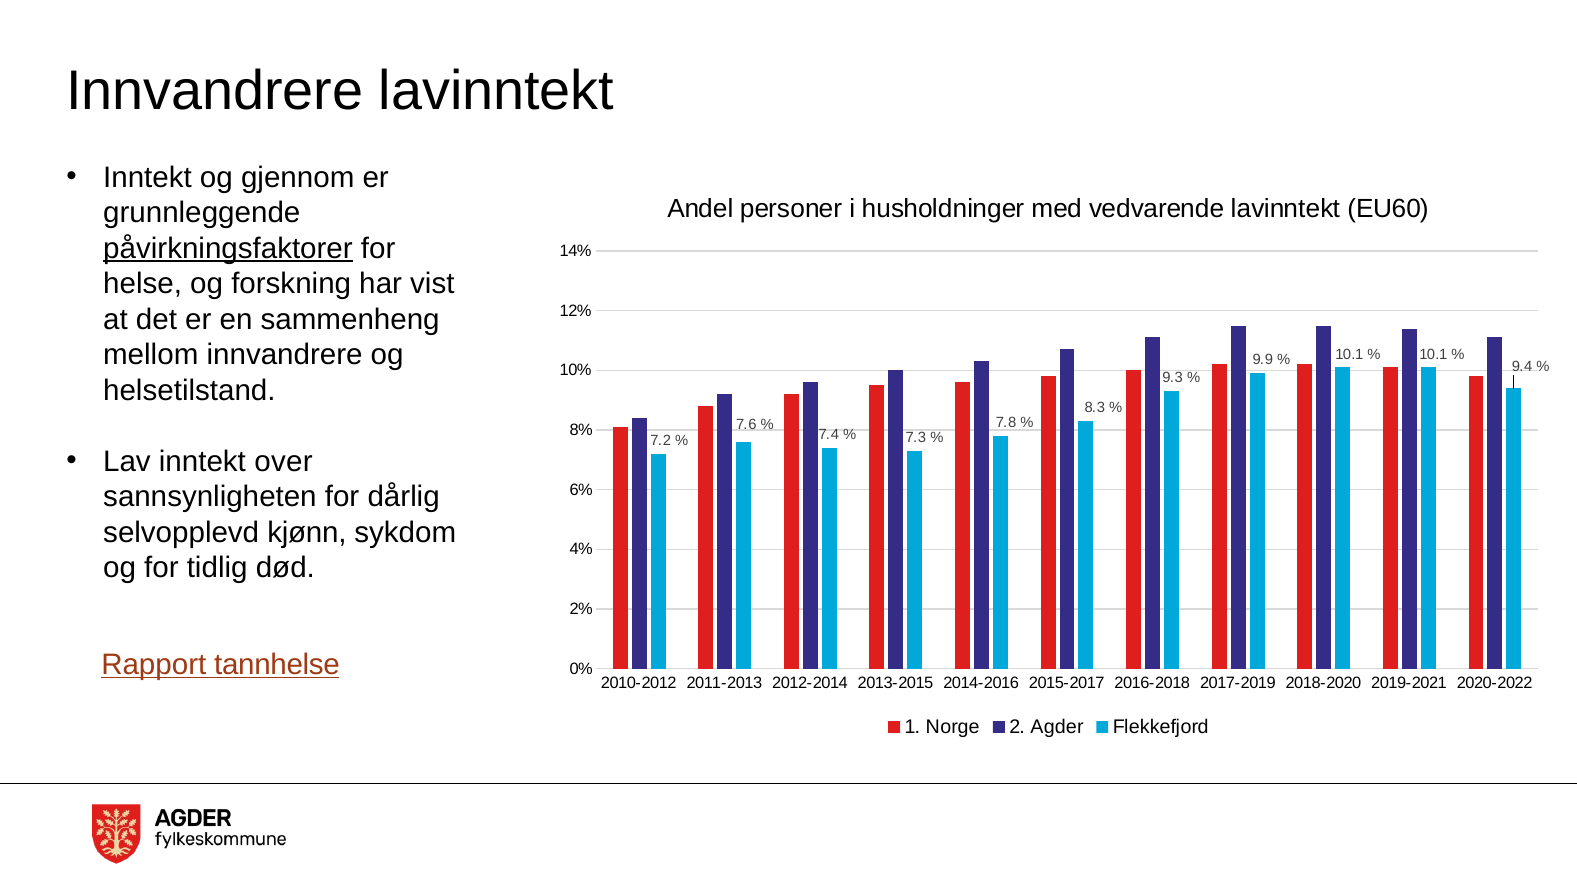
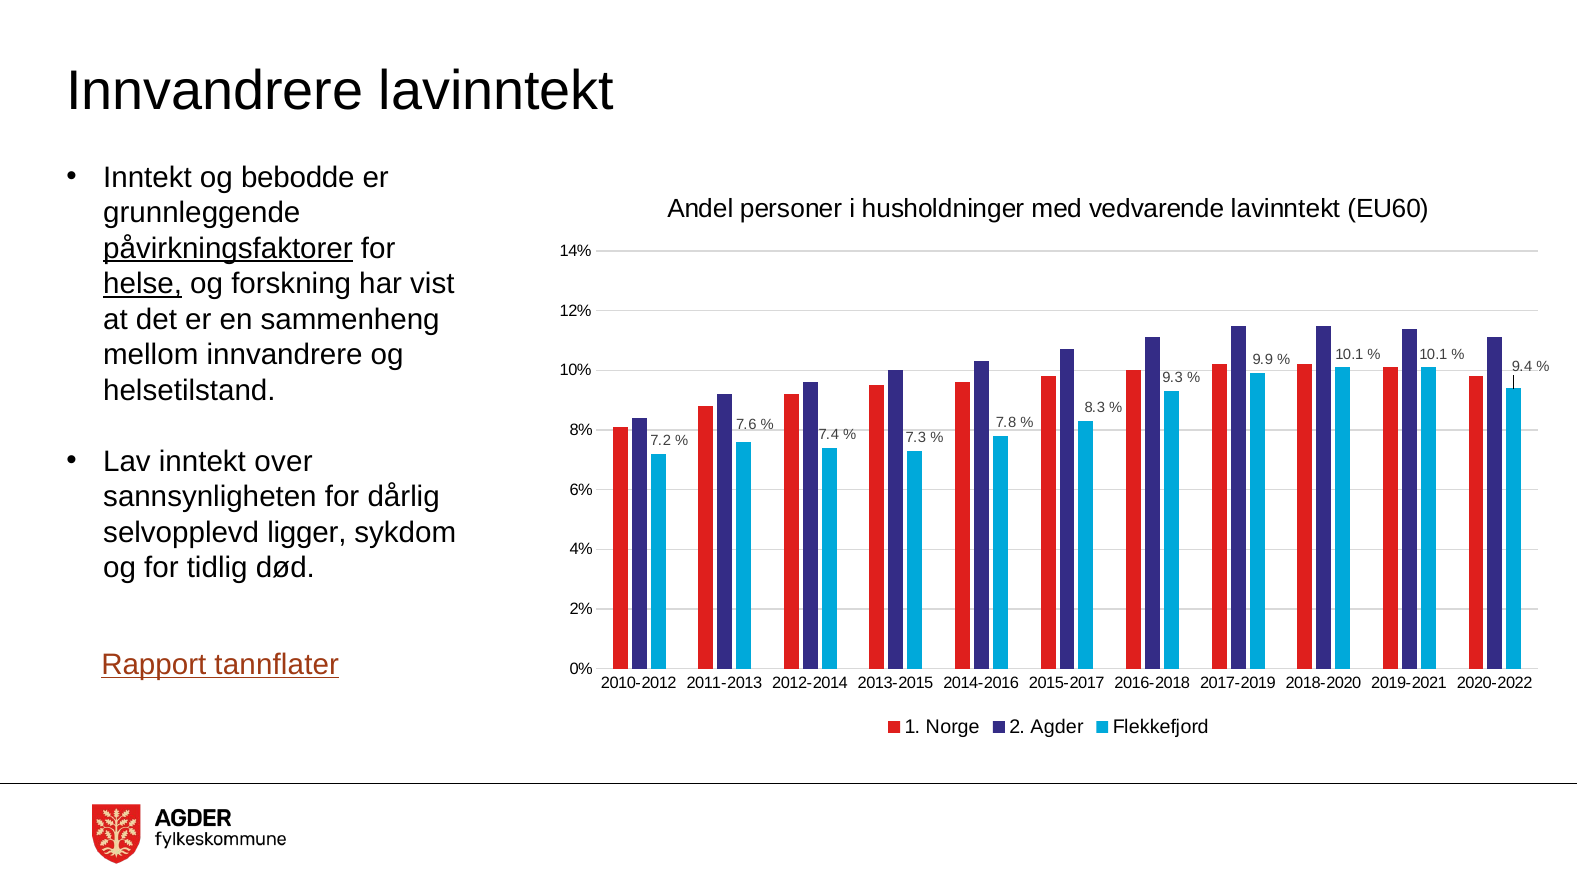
gjennom: gjennom -> bebodde
helse underline: none -> present
kjønn: kjønn -> ligger
tannhelse: tannhelse -> tannflater
